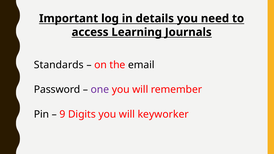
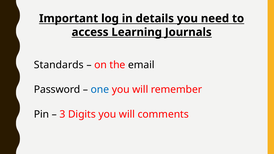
one colour: purple -> blue
9: 9 -> 3
keyworker: keyworker -> comments
